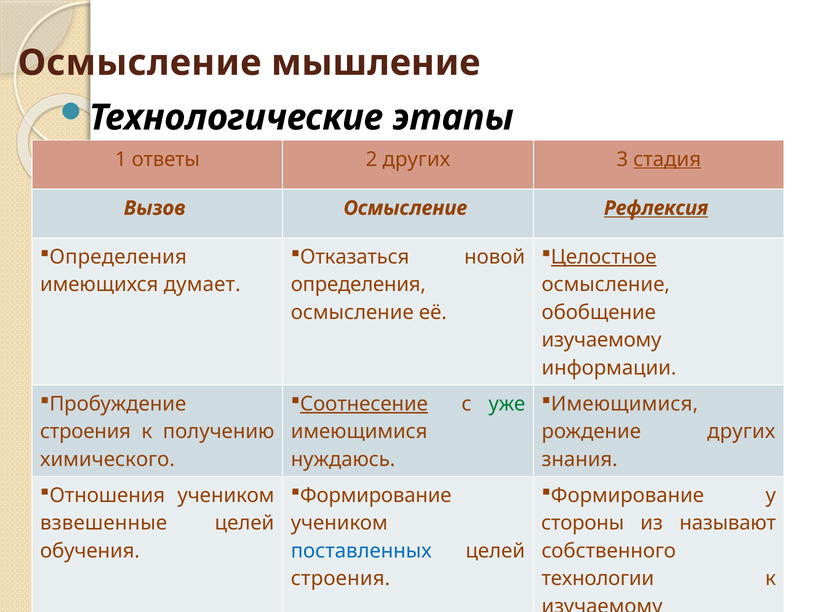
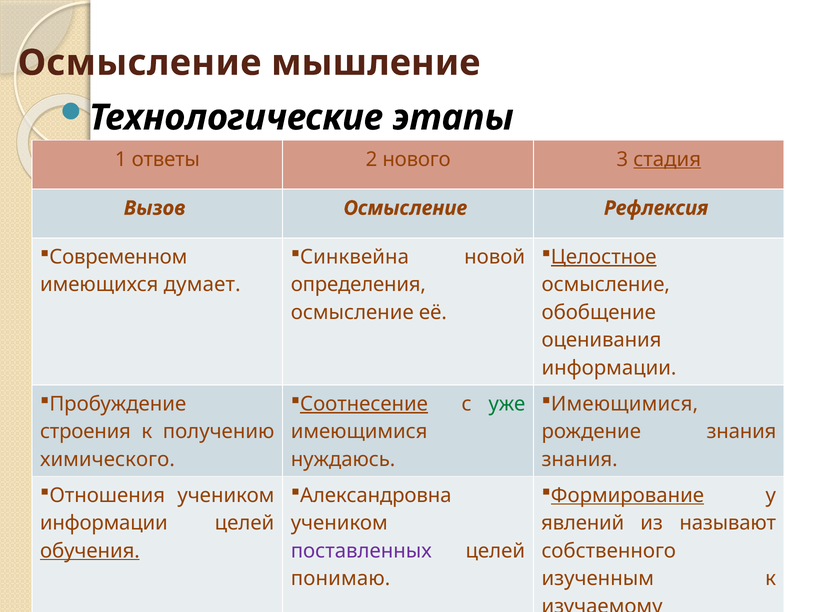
2 других: других -> нового
Рефлексия underline: present -> none
Определения at (118, 257): Определения -> Современном
Отказаться: Отказаться -> Синквейна
изучаемому at (602, 340): изучаемому -> оценивания
рождение других: других -> знания
Формирование at (376, 495): Формирование -> Александровна
Формирование at (627, 495) underline: none -> present
взвешенные at (104, 523): взвешенные -> информации
стороны: стороны -> явлений
обучения underline: none -> present
поставленных colour: blue -> purple
строения at (341, 579): строения -> понимаю
технологии: технологии -> изученным
